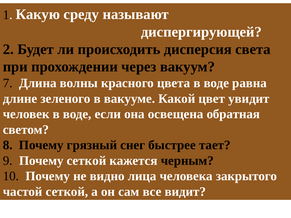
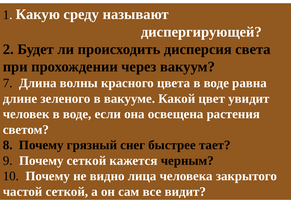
обратная: обратная -> растения
